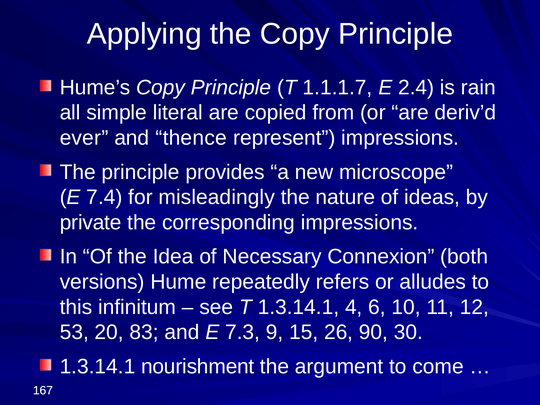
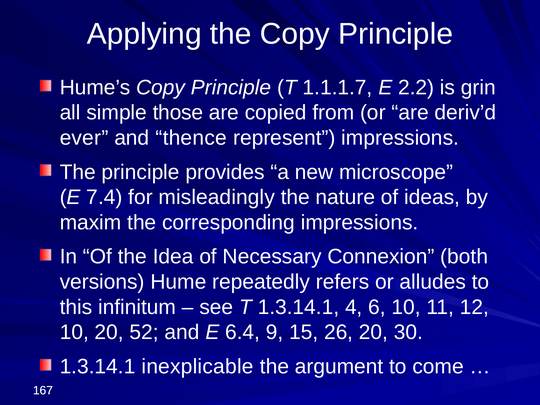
2.4: 2.4 -> 2.2
rain: rain -> grin
literal: literal -> those
private: private -> maxim
53 at (74, 332): 53 -> 10
83: 83 -> 52
7.3: 7.3 -> 6.4
26 90: 90 -> 20
nourishment: nourishment -> inexplicable
